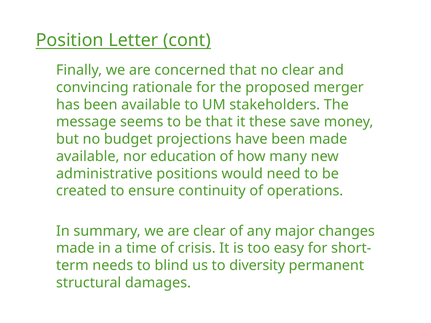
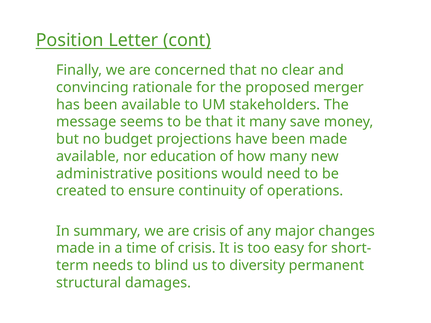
it these: these -> many
are clear: clear -> crisis
